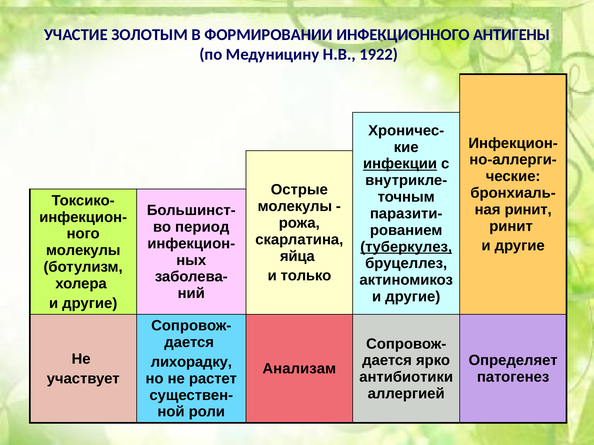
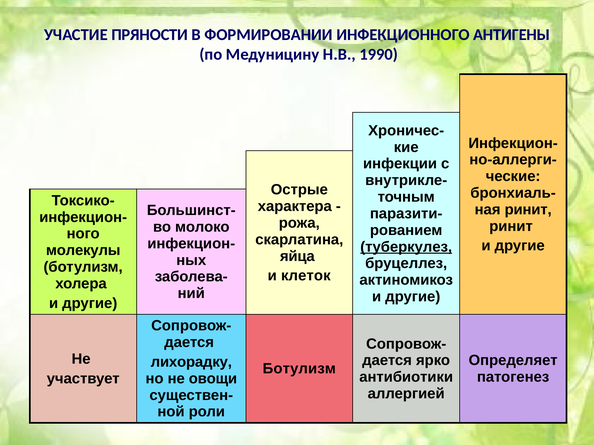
ЗОЛОТЫМ: ЗОЛОТЫМ -> ПРЯНОСТИ
1922: 1922 -> 1990
инфекции underline: present -> none
молекулы at (295, 207): молекулы -> характера
период: период -> молоко
только: только -> клеток
Анализам at (299, 369): Анализам -> Ботулизм
растет: растет -> овощи
